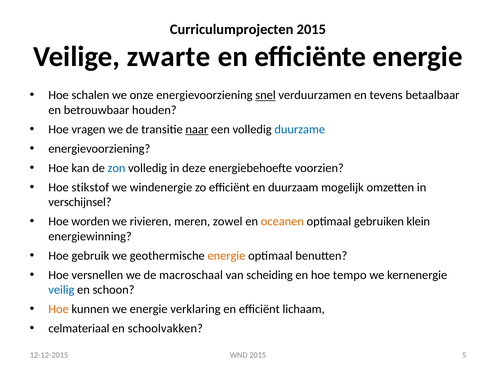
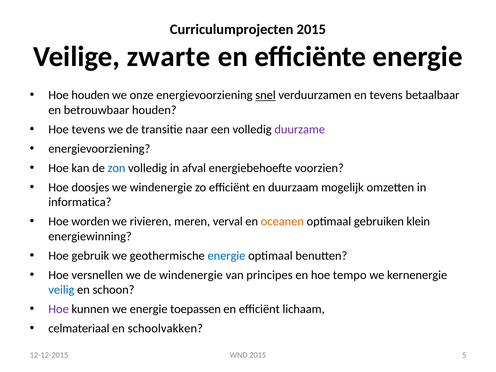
Hoe schalen: schalen -> houden
Hoe vragen: vragen -> tevens
naar underline: present -> none
duurzame colour: blue -> purple
deze: deze -> afval
stikstof: stikstof -> doosjes
verschijnsel: verschijnsel -> informatica
zowel: zowel -> verval
energie at (226, 256) colour: orange -> blue
de macroschaal: macroschaal -> windenergie
scheiding: scheiding -> principes
Hoe at (59, 309) colour: orange -> purple
verklaring: verklaring -> toepassen
